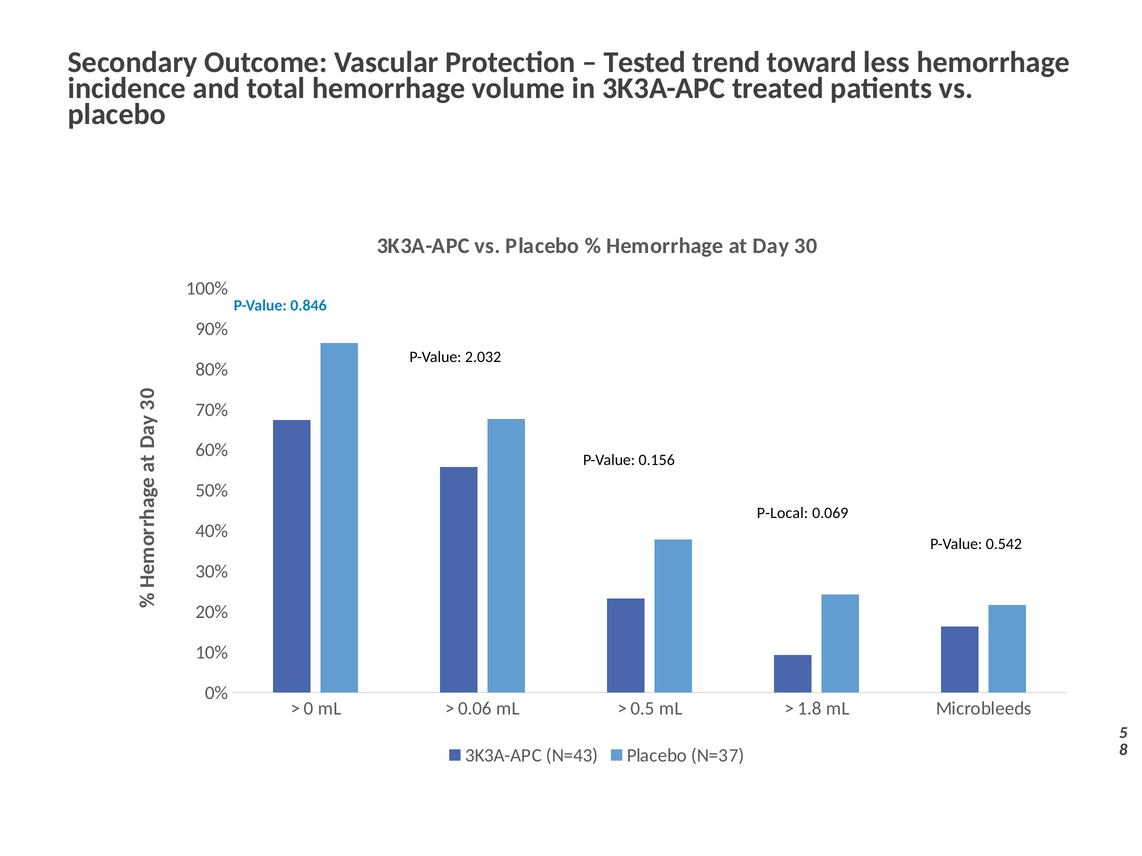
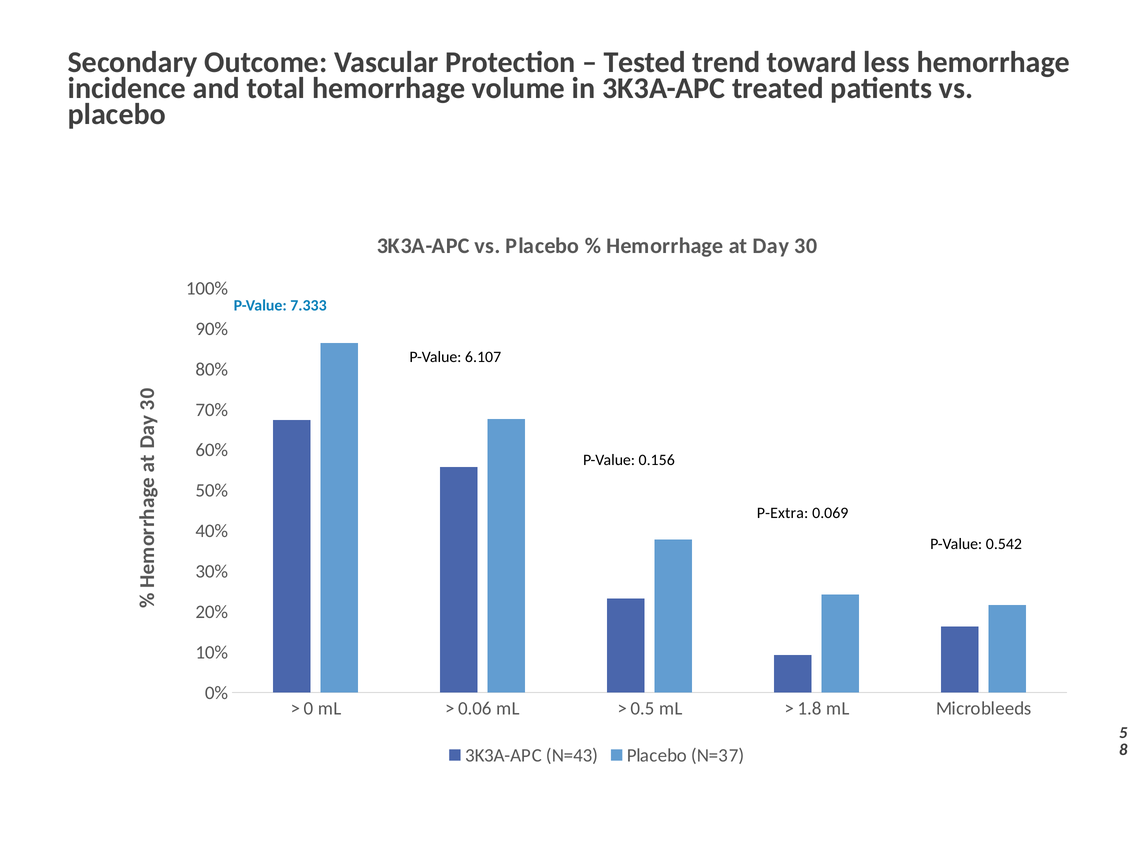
0.846: 0.846 -> 7.333
2.032: 2.032 -> 6.107
P-Local: P-Local -> P-Extra
